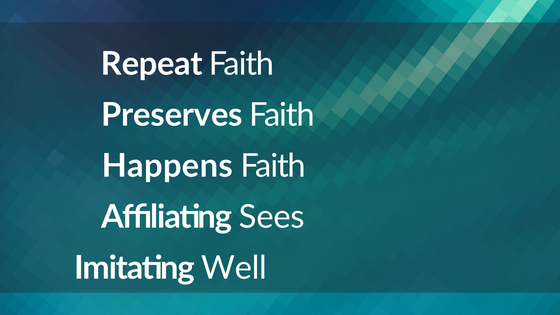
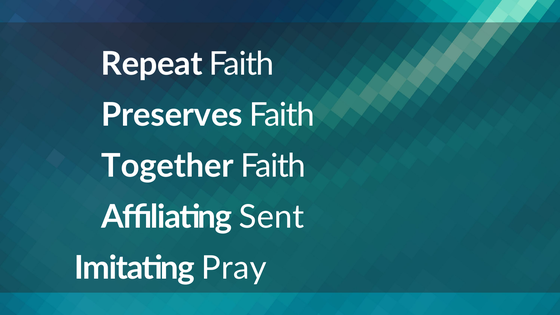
Happens: Happens -> Together
Sees: Sees -> Sent
Well: Well -> Pray
